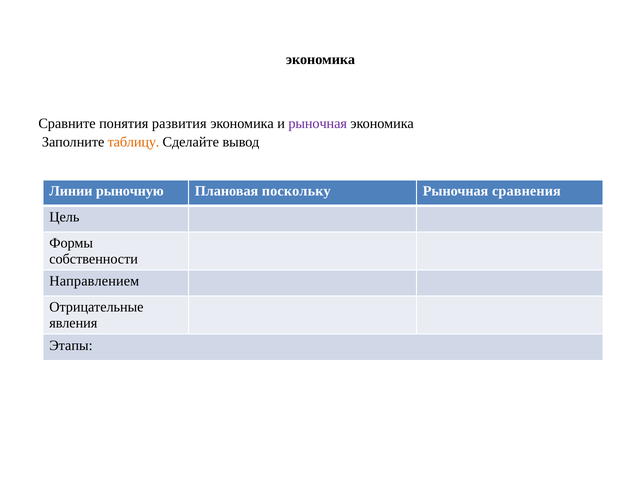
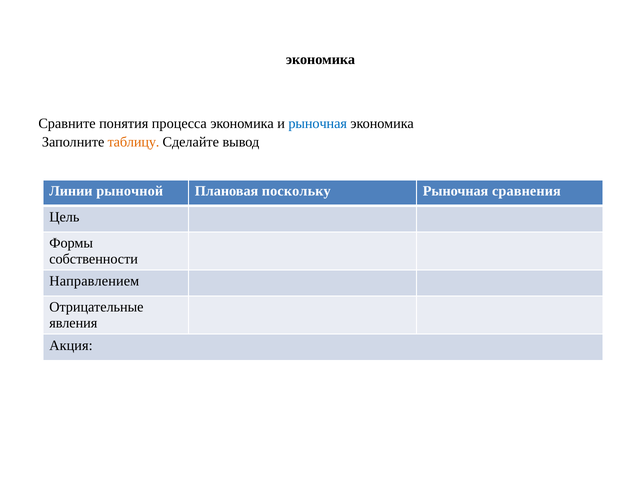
развития: развития -> процесса
рыночная at (318, 123) colour: purple -> blue
рыночную: рыночную -> рыночной
Этапы: Этапы -> Акция
